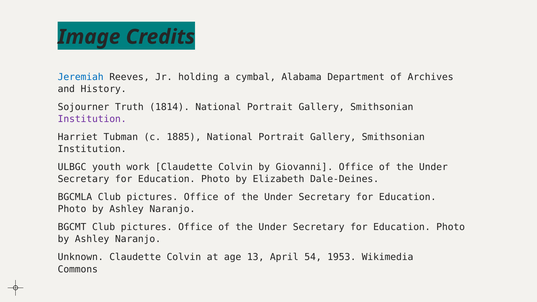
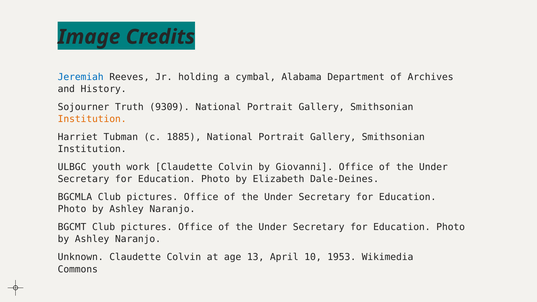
1814: 1814 -> 9309
Institution at (92, 119) colour: purple -> orange
54: 54 -> 10
